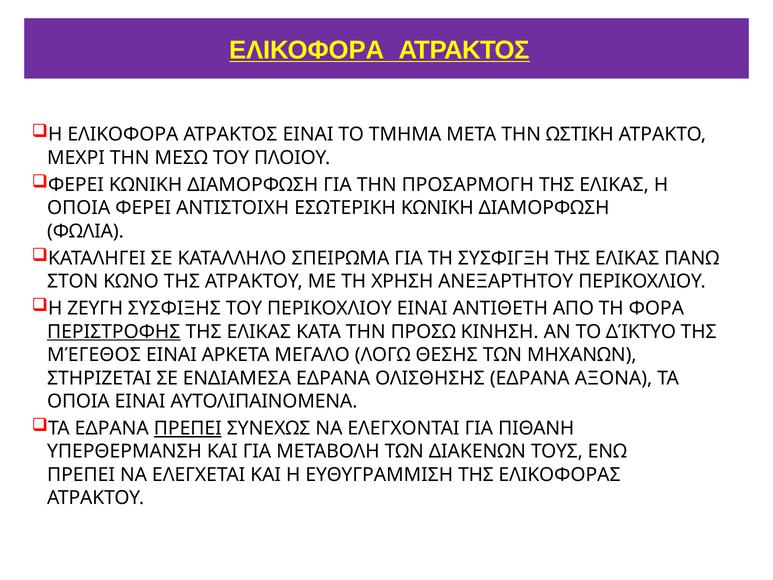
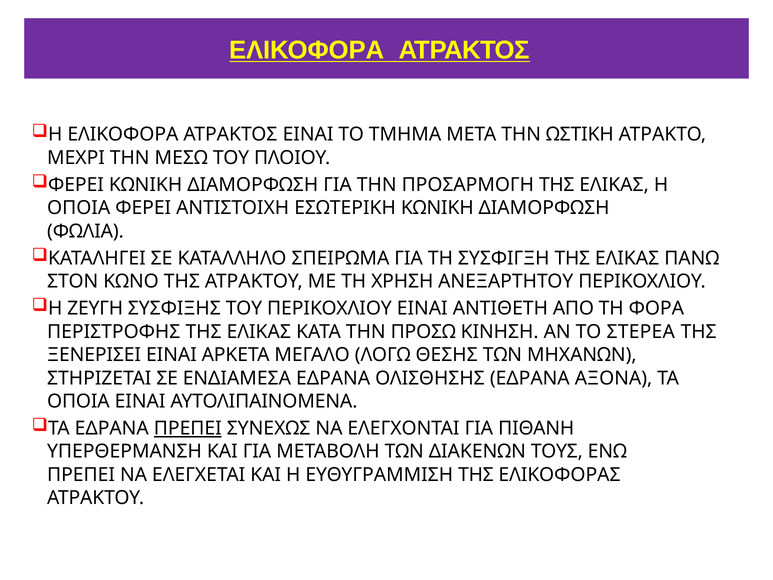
ΠΕΡΙΣΤΡΟΦΗΣ underline: present -> none
ΔΊΚΤΥΟ: ΔΊΚΤΥΟ -> ΣΤΕΡΕΑ
ΜΈΓΕΘΟΣ: ΜΈΓΕΘΟΣ -> ΞΕΝΕΡΙΣΕΙ
